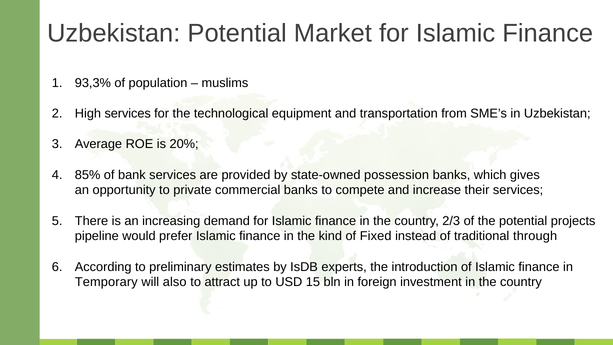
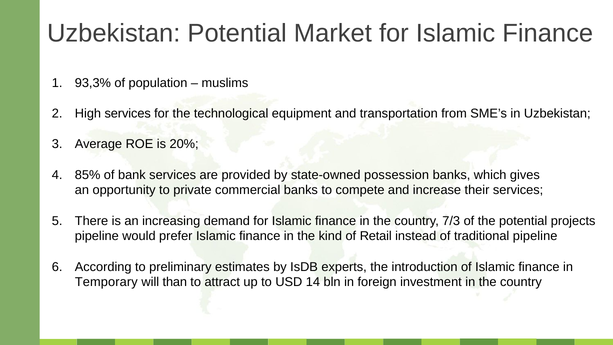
2/3: 2/3 -> 7/3
Fixed: Fixed -> Retail
traditional through: through -> pipeline
also: also -> than
15: 15 -> 14
